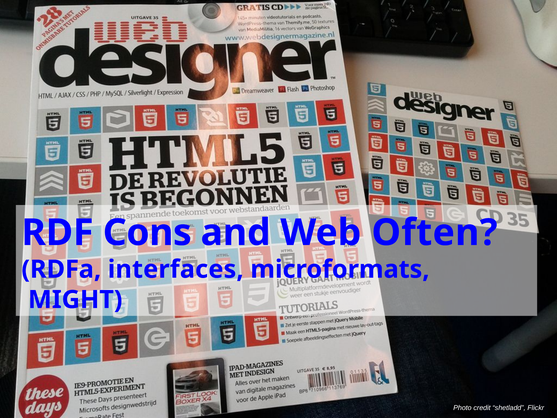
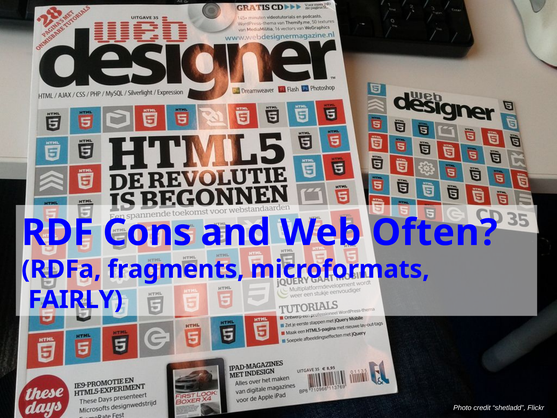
interfaces: interfaces -> fragments
MIGHT: MIGHT -> FAIRLY
